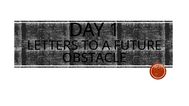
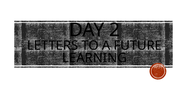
1: 1 -> 2
OBSTACLE: OBSTACLE -> LEARNING
